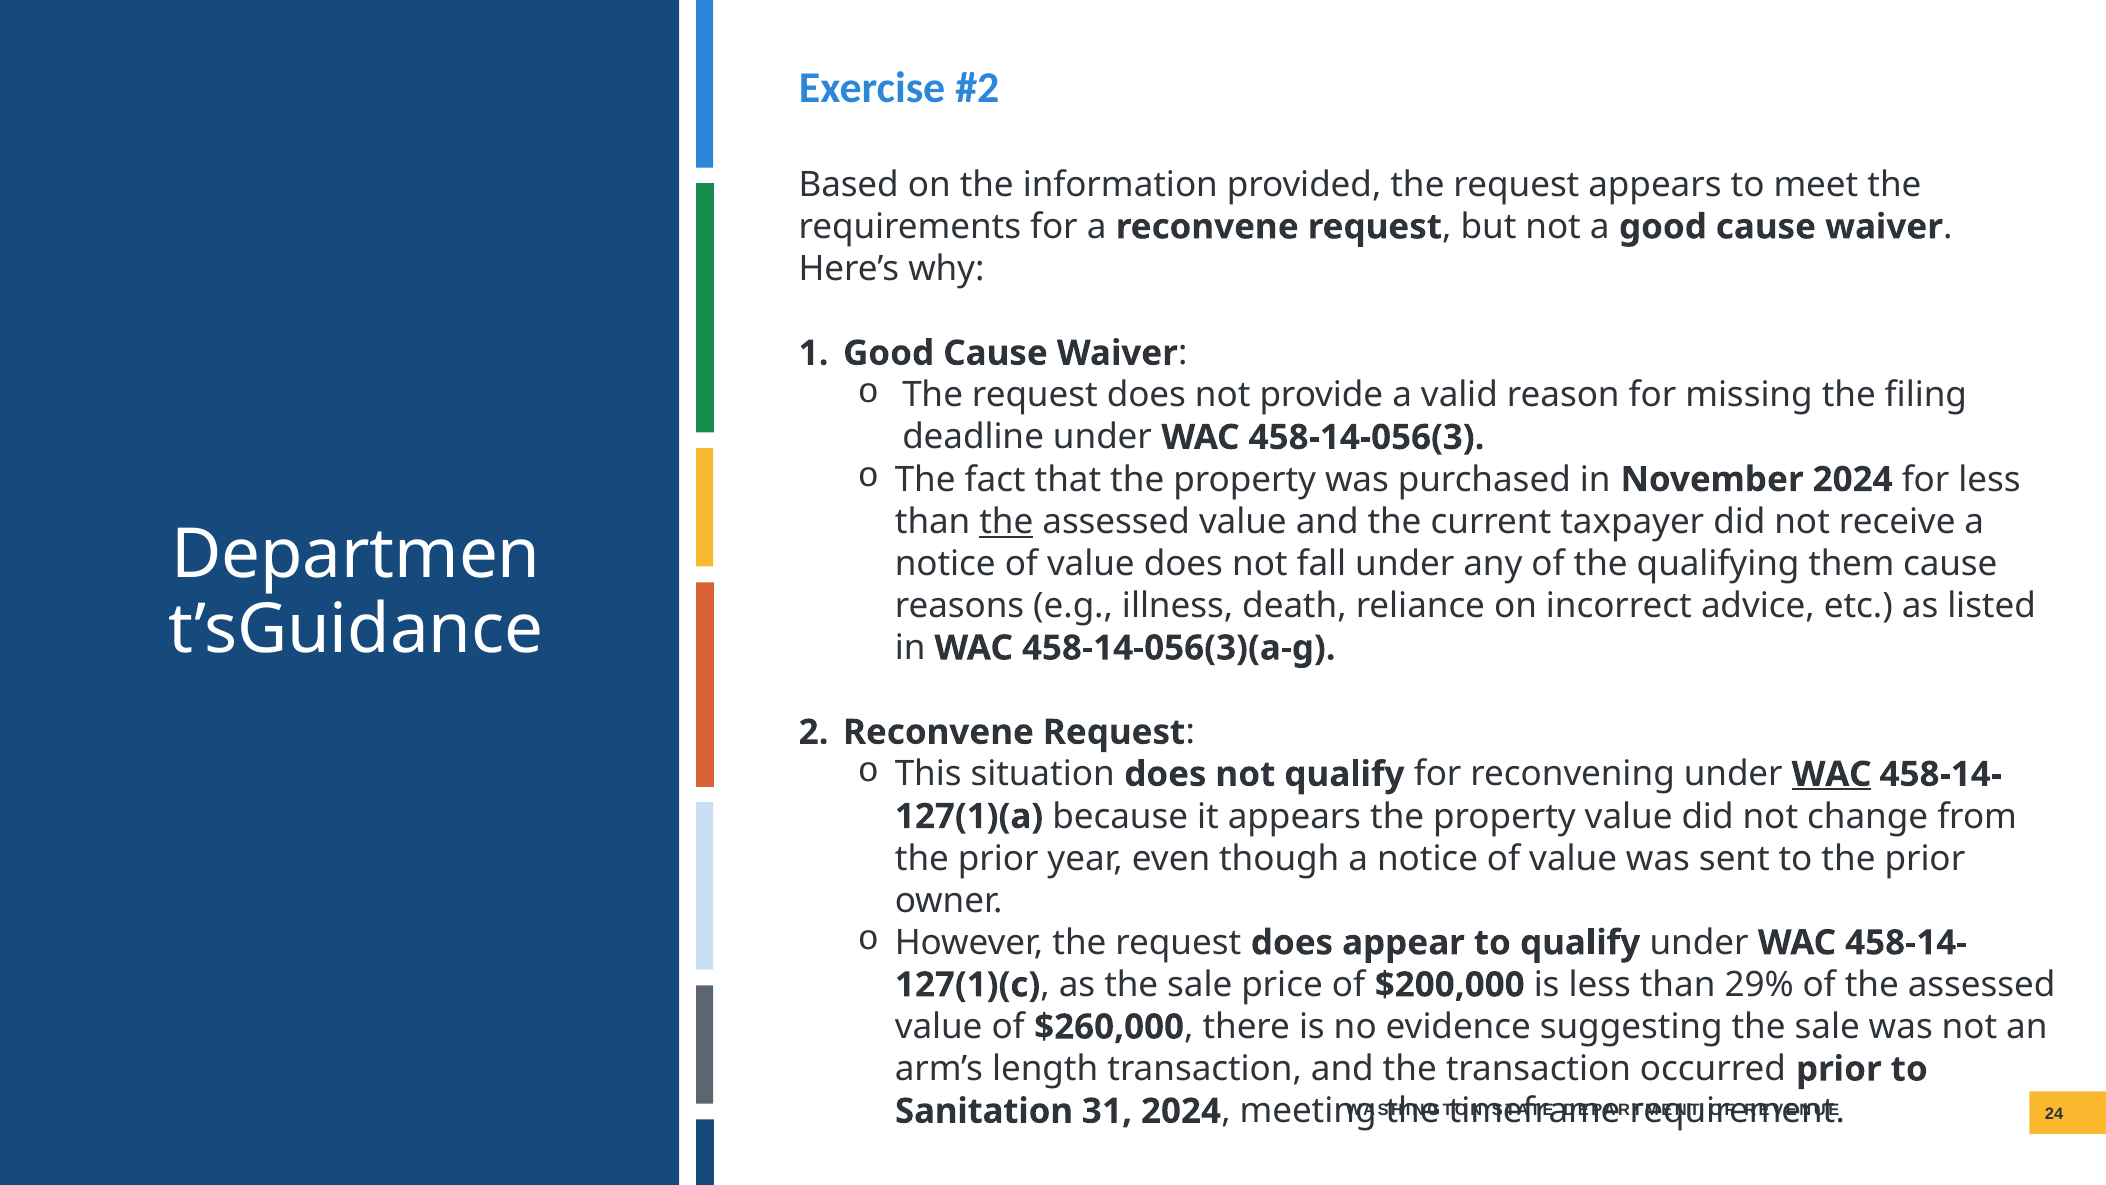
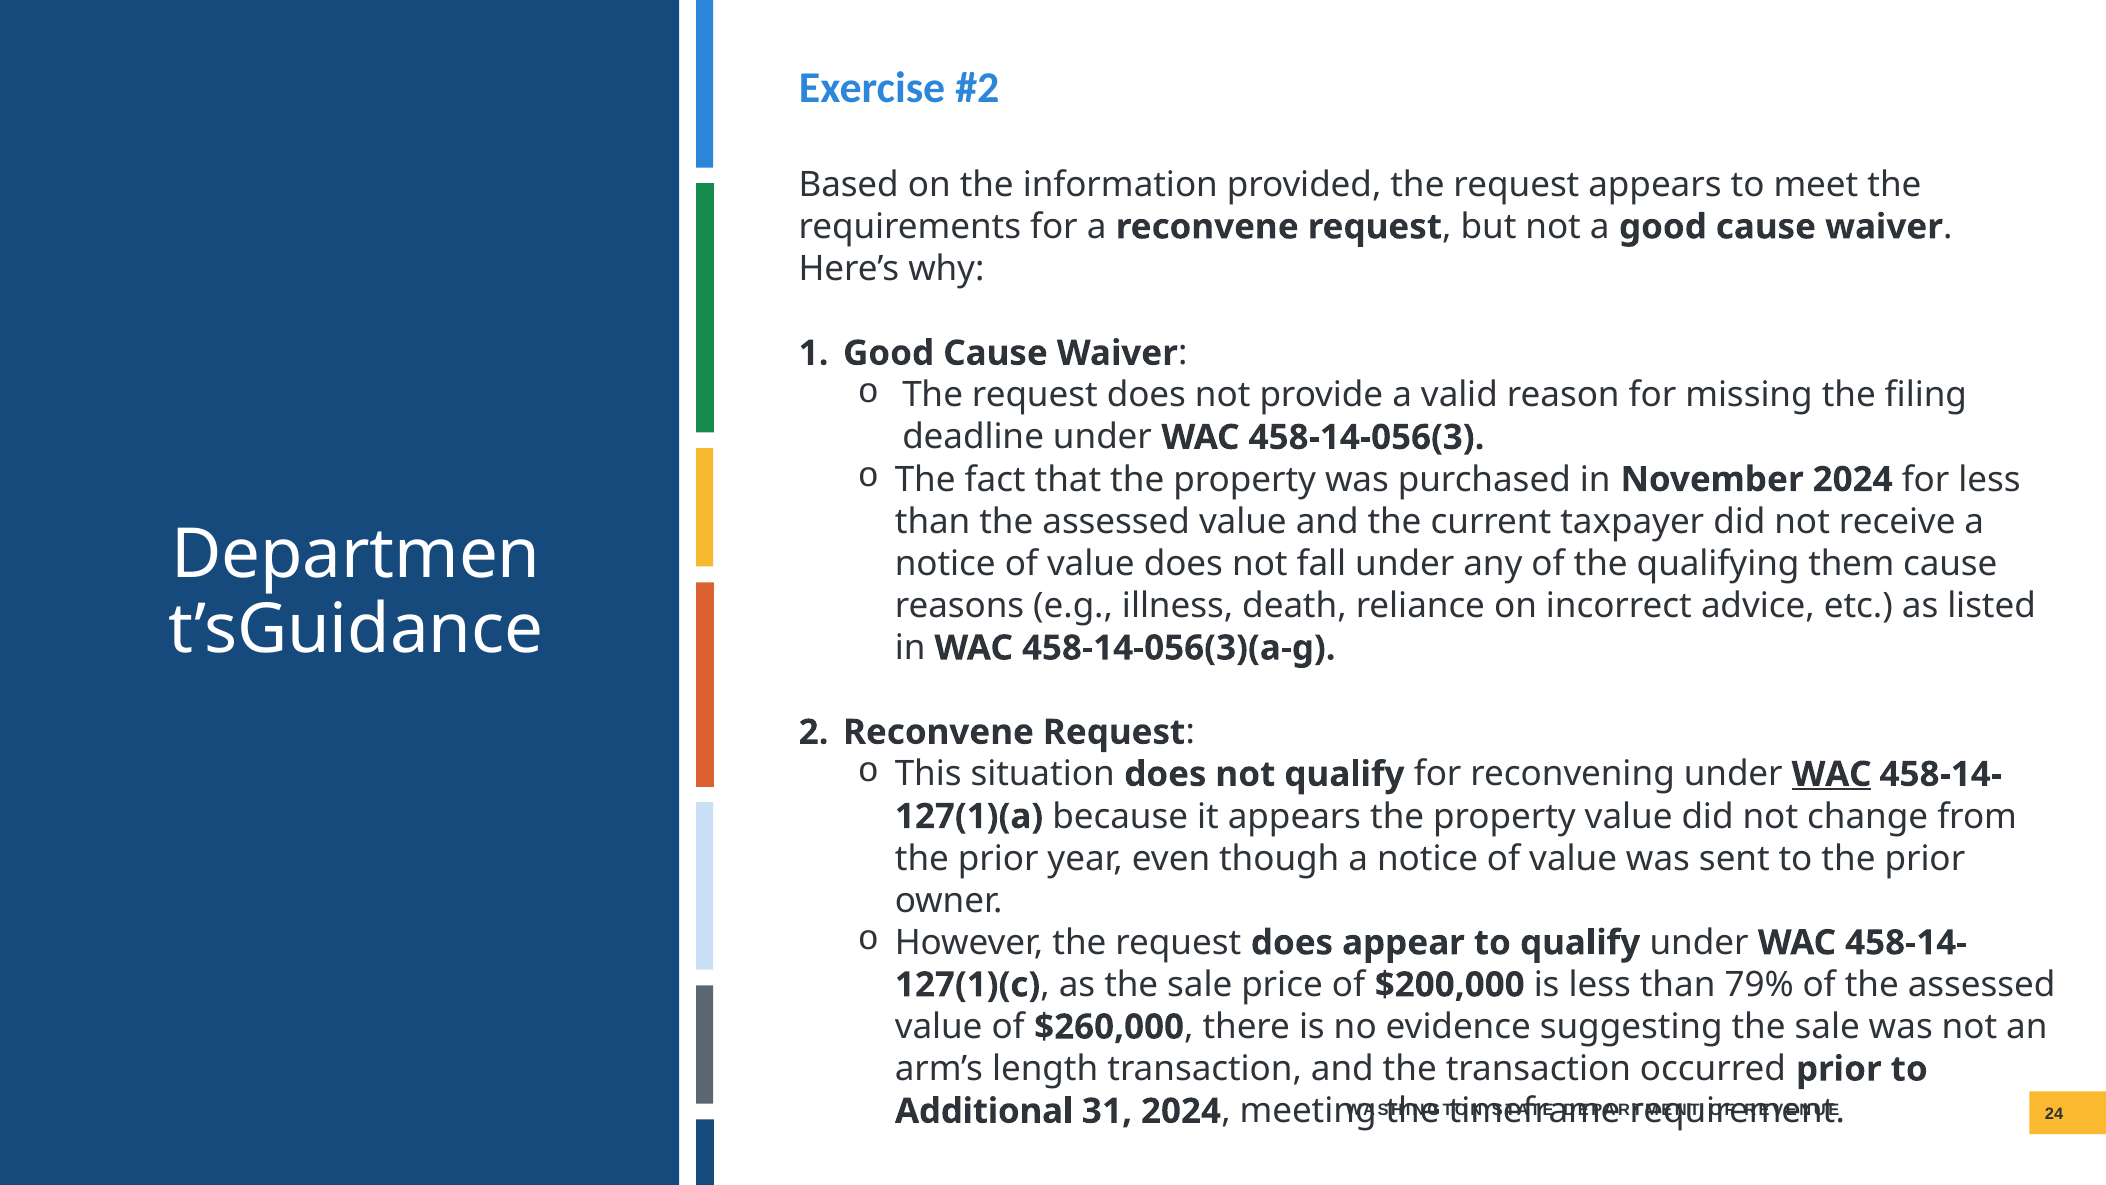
the at (1006, 521) underline: present -> none
29%: 29% -> 79%
Sanitation: Sanitation -> Additional
